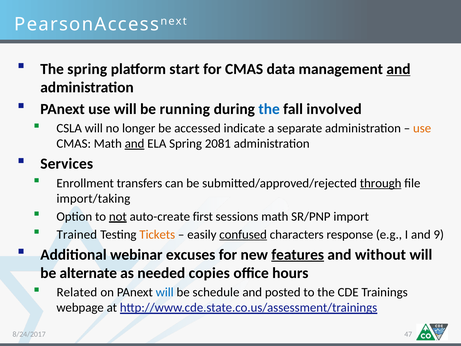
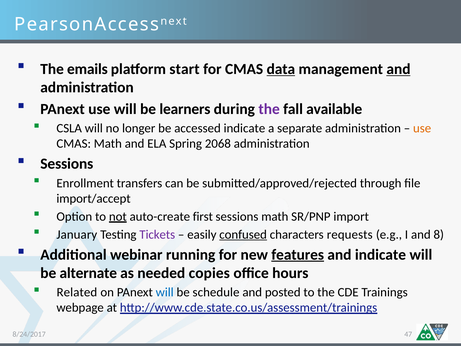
The spring: spring -> emails
data underline: none -> present
running: running -> learners
the at (269, 109) colour: blue -> purple
involved: involved -> available
and at (135, 144) underline: present -> none
2081: 2081 -> 2068
Services at (67, 164): Services -> Sessions
through underline: present -> none
import/taking: import/taking -> import/accept
Trained: Trained -> January
Tickets colour: orange -> purple
response: response -> requests
9: 9 -> 8
excuses: excuses -> running
and without: without -> indicate
